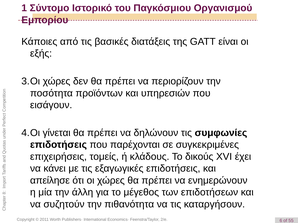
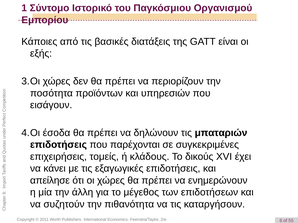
γίνεται: γίνεται -> έσοδα
συμφωνίες: συμφωνίες -> μπαταριών
